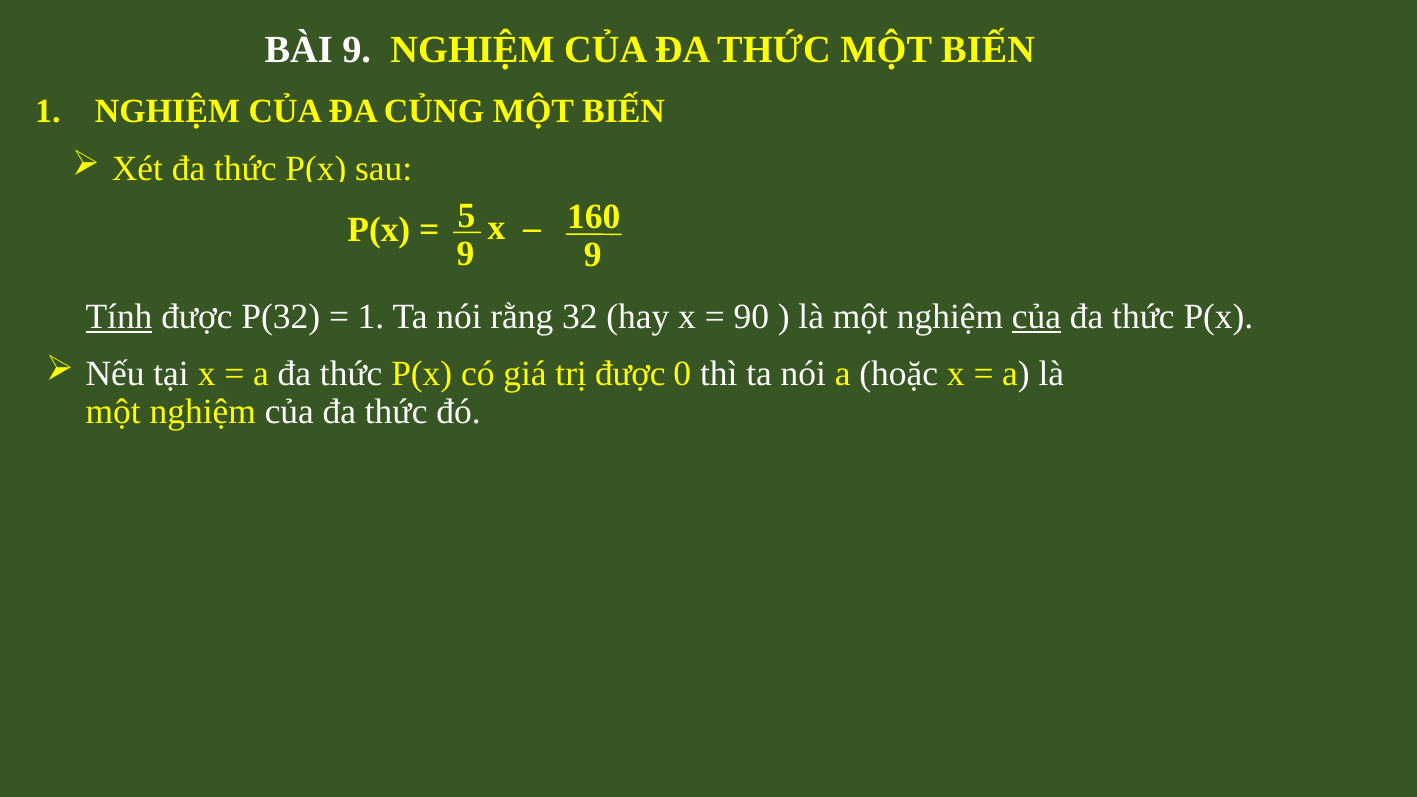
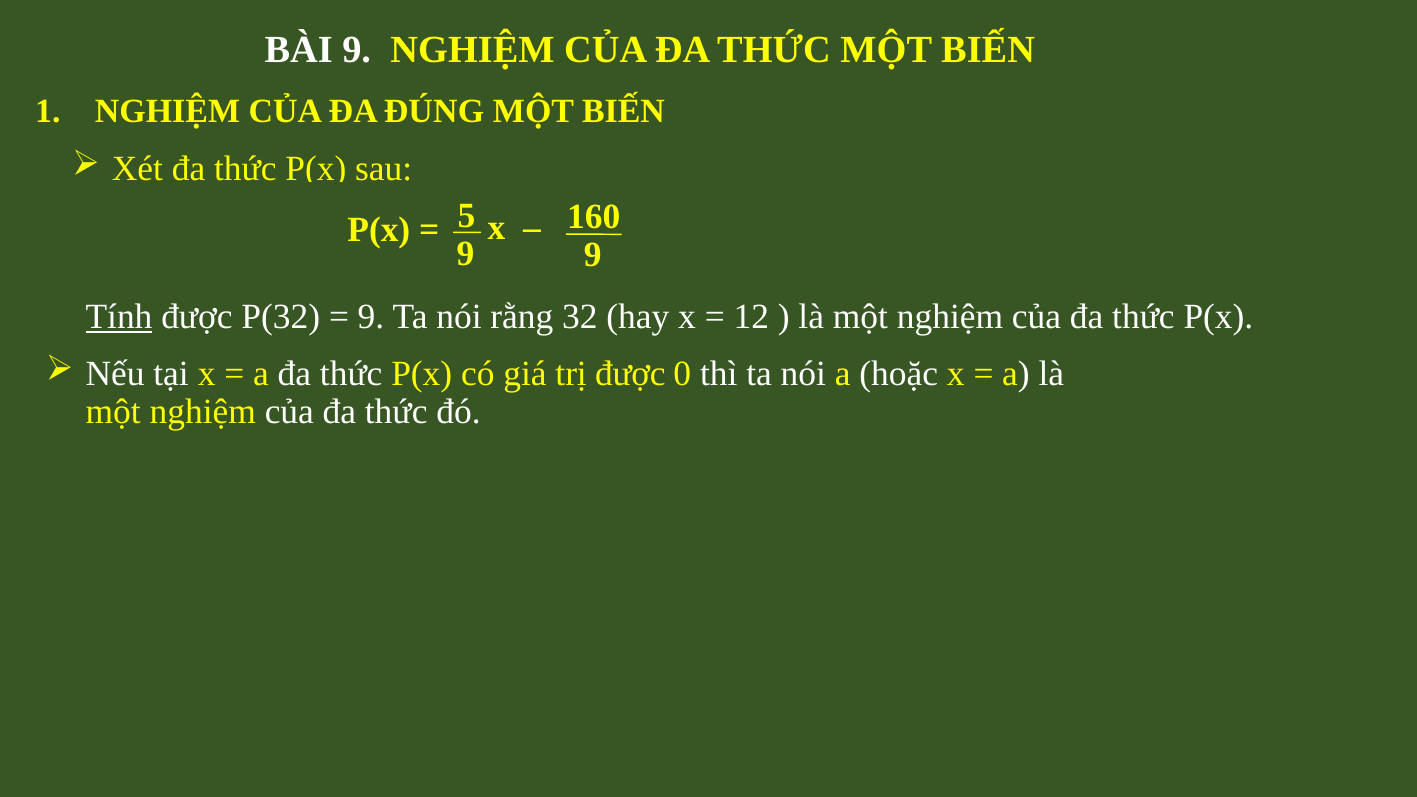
CỦNG: CỦNG -> ĐÚNG
1 at (371, 317): 1 -> 9
90: 90 -> 12
của at (1037, 317) underline: present -> none
